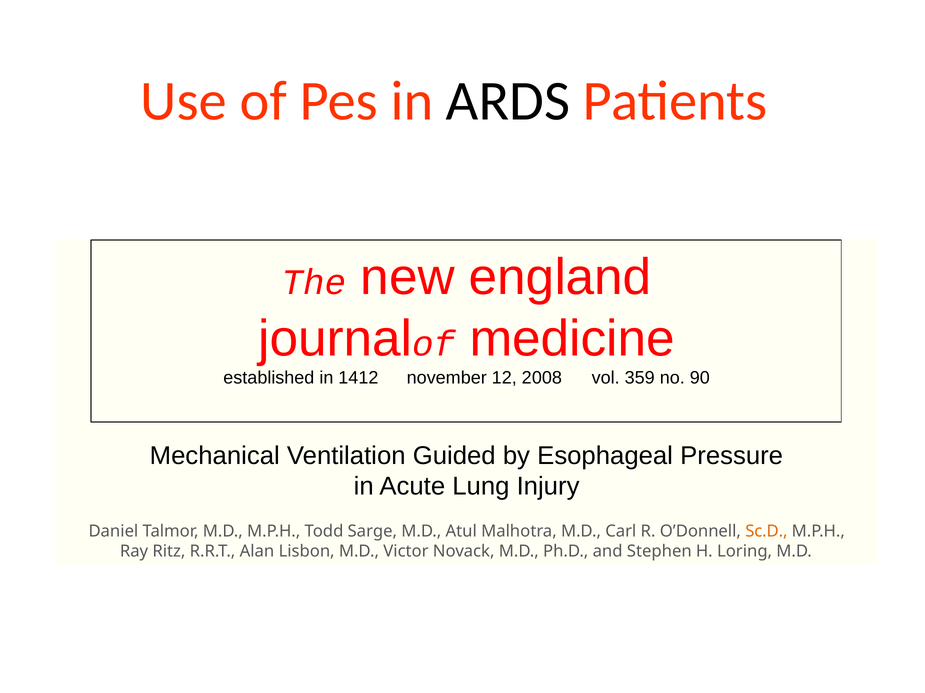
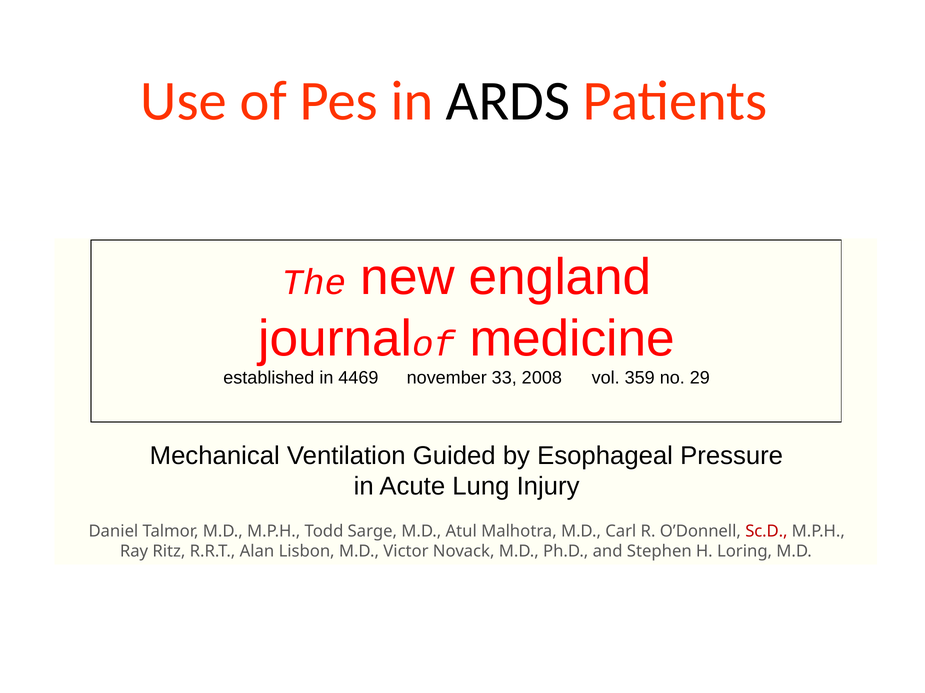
1412: 1412 -> 4469
12: 12 -> 33
90: 90 -> 29
Sc.D colour: orange -> red
